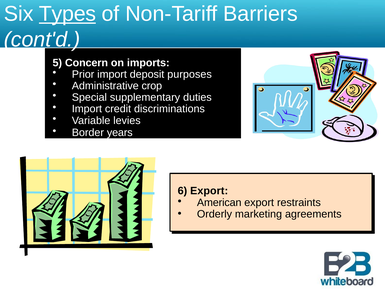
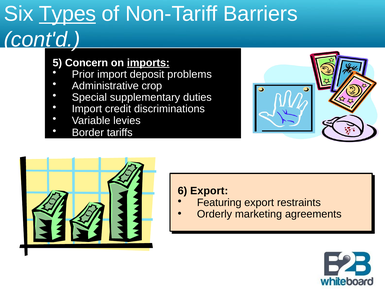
imports underline: none -> present
purposes: purposes -> problems
years: years -> tariffs
American: American -> Featuring
